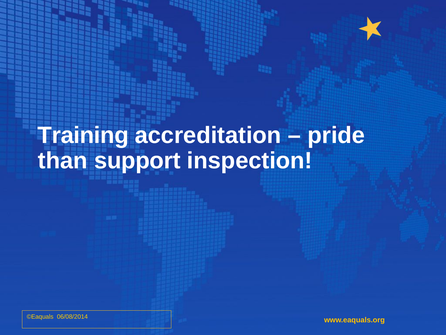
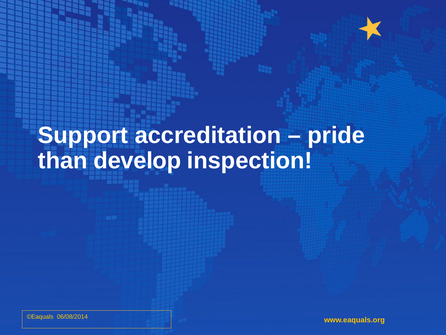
Training: Training -> Support
support: support -> develop
